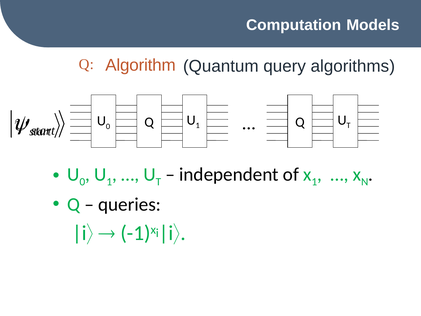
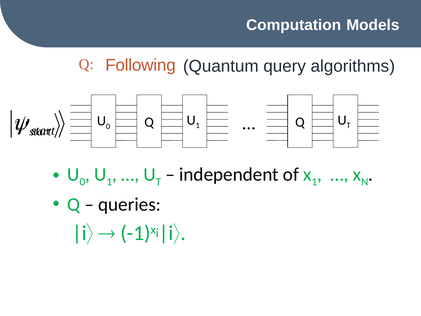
Algorithm: Algorithm -> Following
